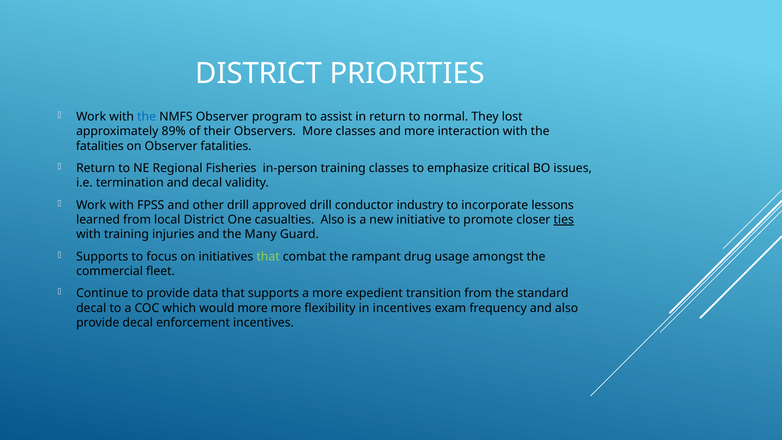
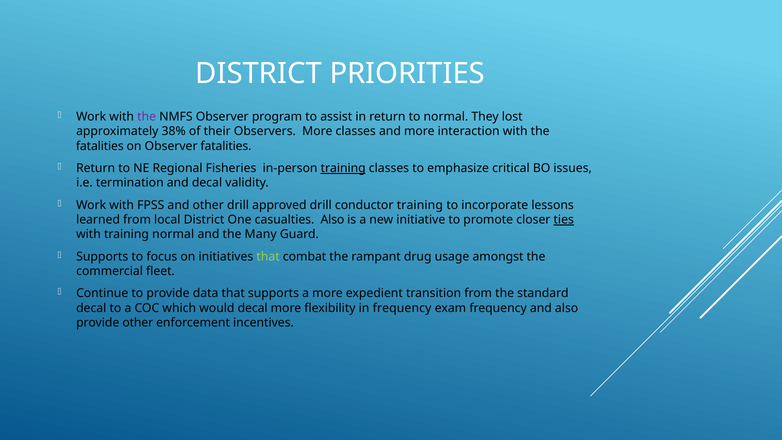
the at (147, 117) colour: blue -> purple
89%: 89% -> 38%
training at (343, 168) underline: none -> present
conductor industry: industry -> training
training injuries: injuries -> normal
would more: more -> decal
in incentives: incentives -> frequency
provide decal: decal -> other
